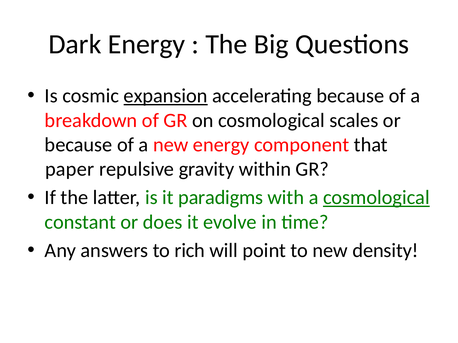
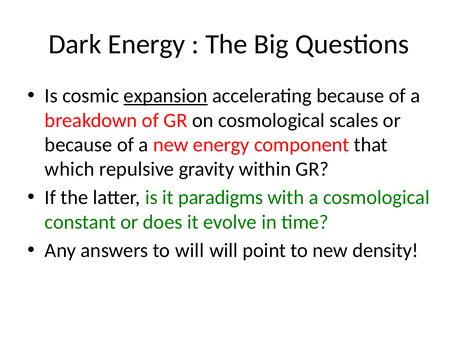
paper: paper -> which
cosmological at (376, 198) underline: present -> none
to rich: rich -> will
